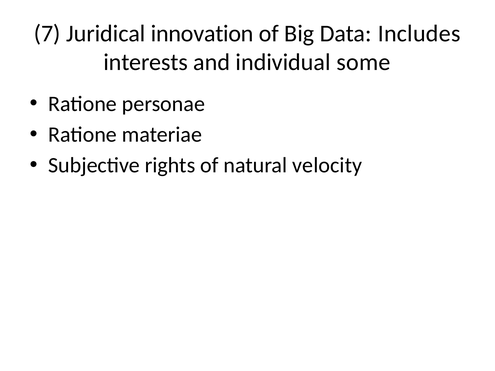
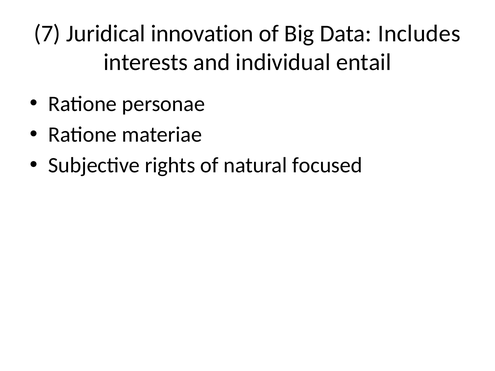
some: some -> entail
velocity: velocity -> focused
